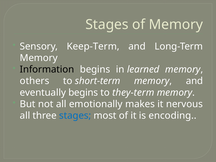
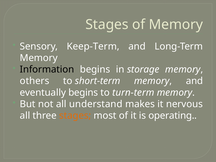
learned: learned -> storage
they-term: they-term -> turn-term
emotionally: emotionally -> understand
stages at (75, 116) colour: blue -> orange
encoding: encoding -> operating
